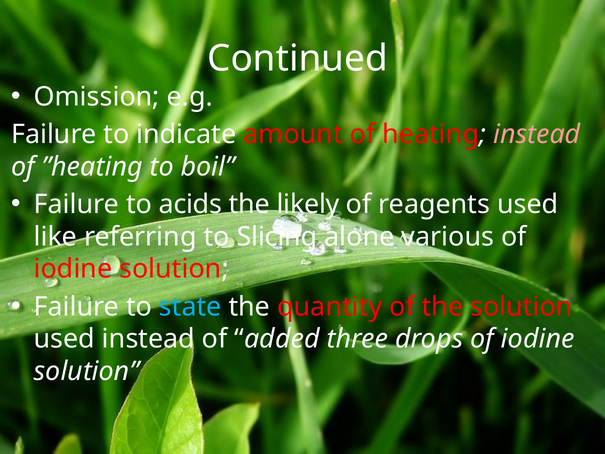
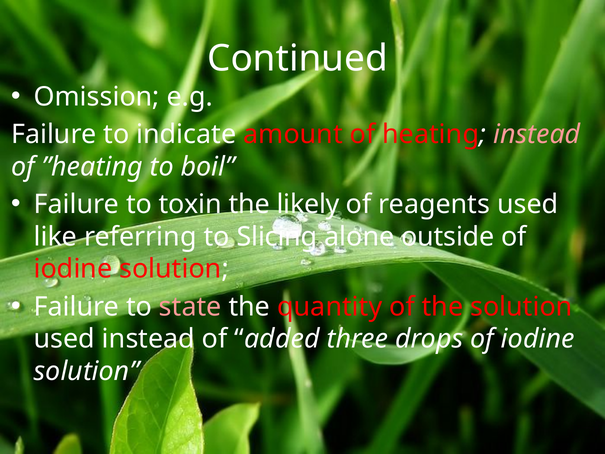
acids: acids -> toxin
various: various -> outside
state colour: light blue -> pink
